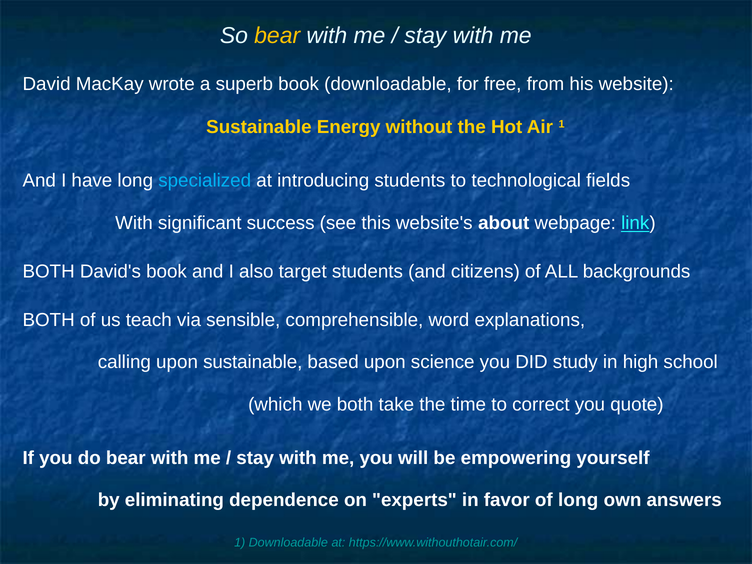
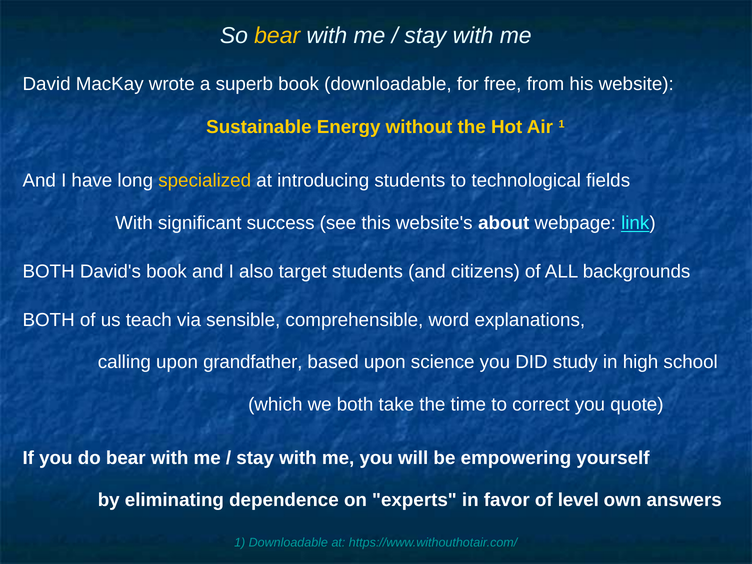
specialized colour: light blue -> yellow
upon sustainable: sustainable -> grandfather
of long: long -> level
